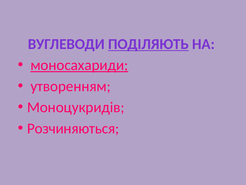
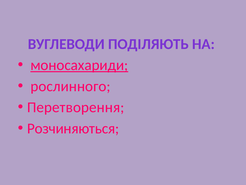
ПОДІЛЯЮТЬ underline: present -> none
утворенням: утворенням -> рослинного
Моноцукридів: Моноцукридів -> Перетворення
